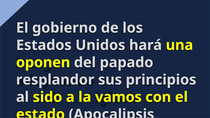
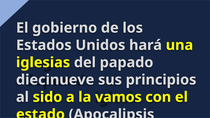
oponen: oponen -> iglesias
resplandor: resplandor -> diecinueve
